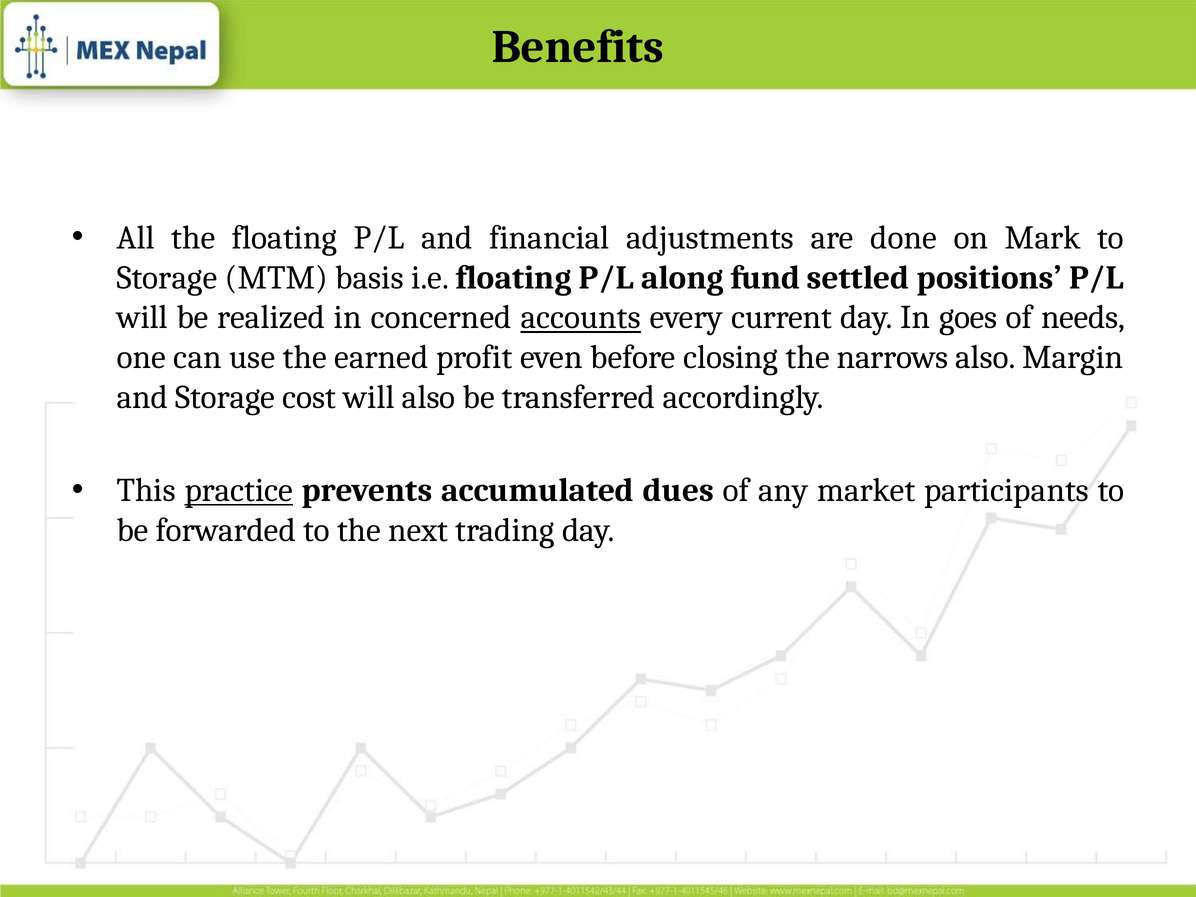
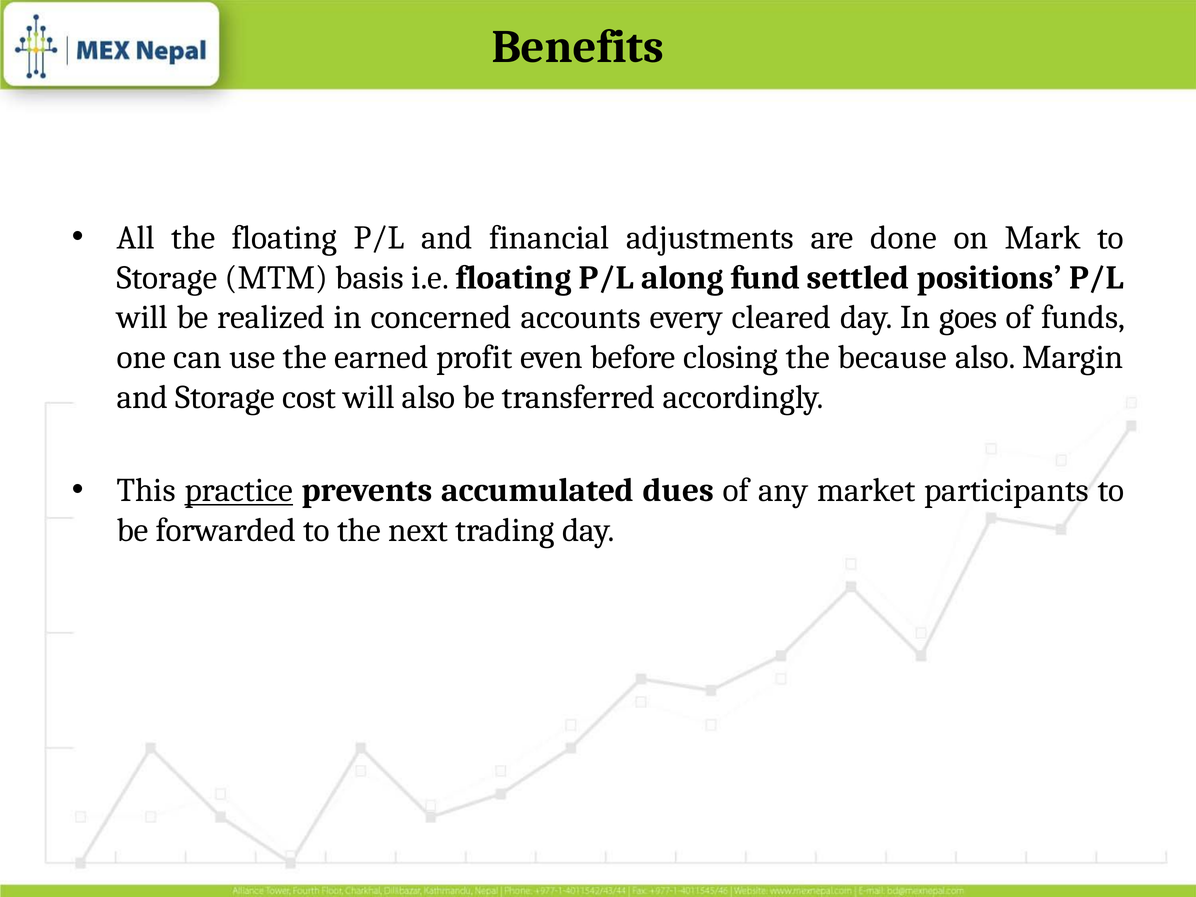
accounts underline: present -> none
current: current -> cleared
needs: needs -> funds
narrows: narrows -> because
